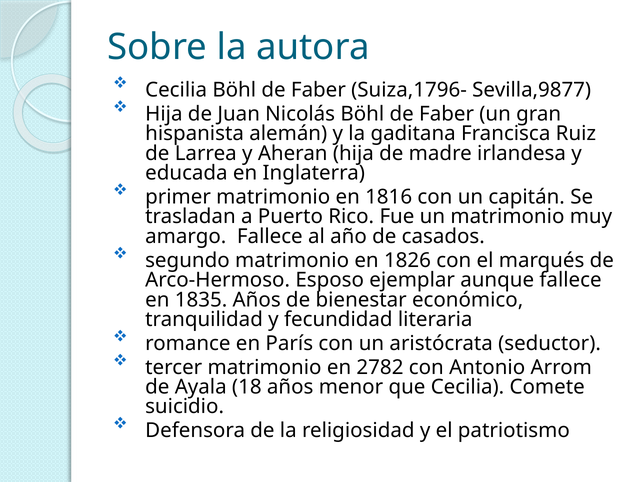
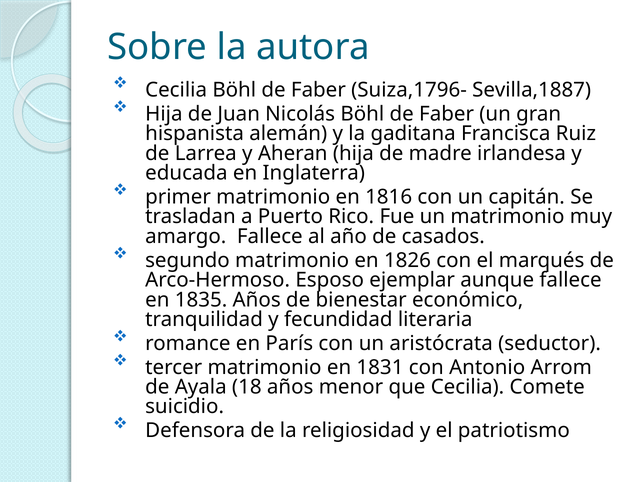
Sevilla,9877: Sevilla,9877 -> Sevilla,1887
2782: 2782 -> 1831
